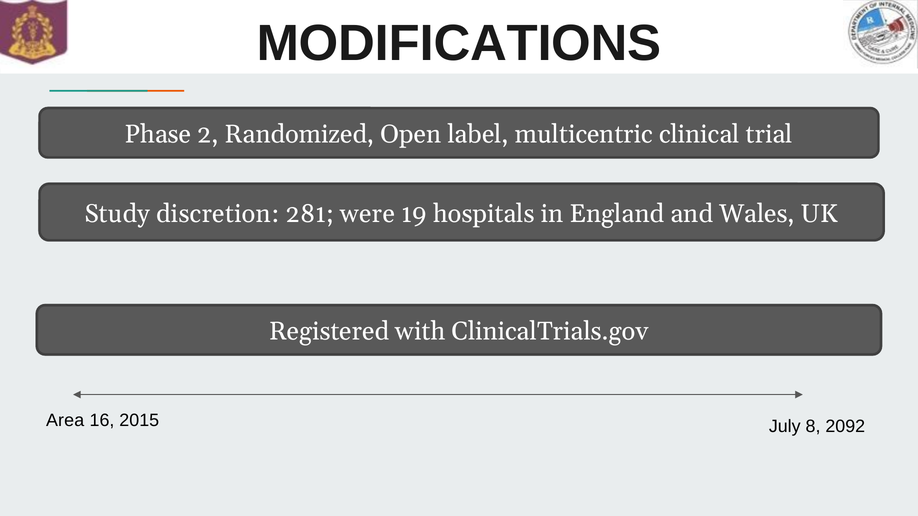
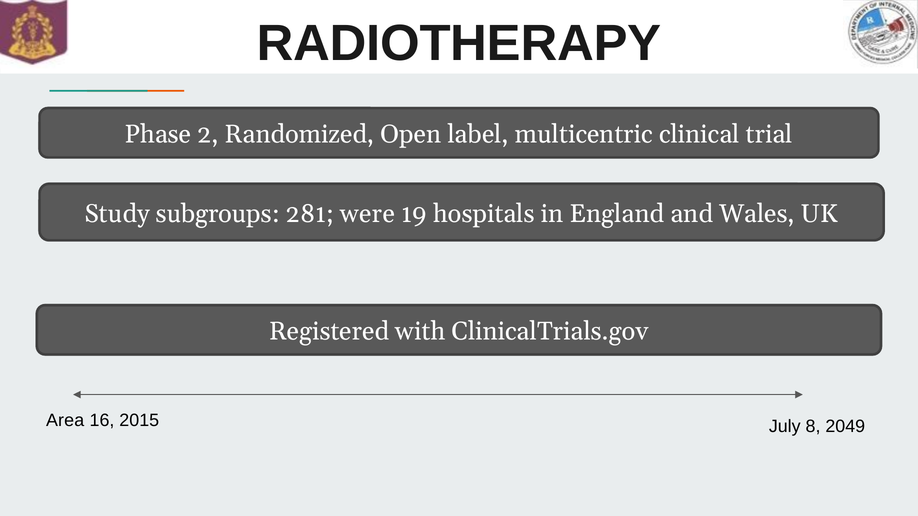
MODIFICATIONS: MODIFICATIONS -> RADIOTHERAPY
discretion: discretion -> subgroups
2092: 2092 -> 2049
